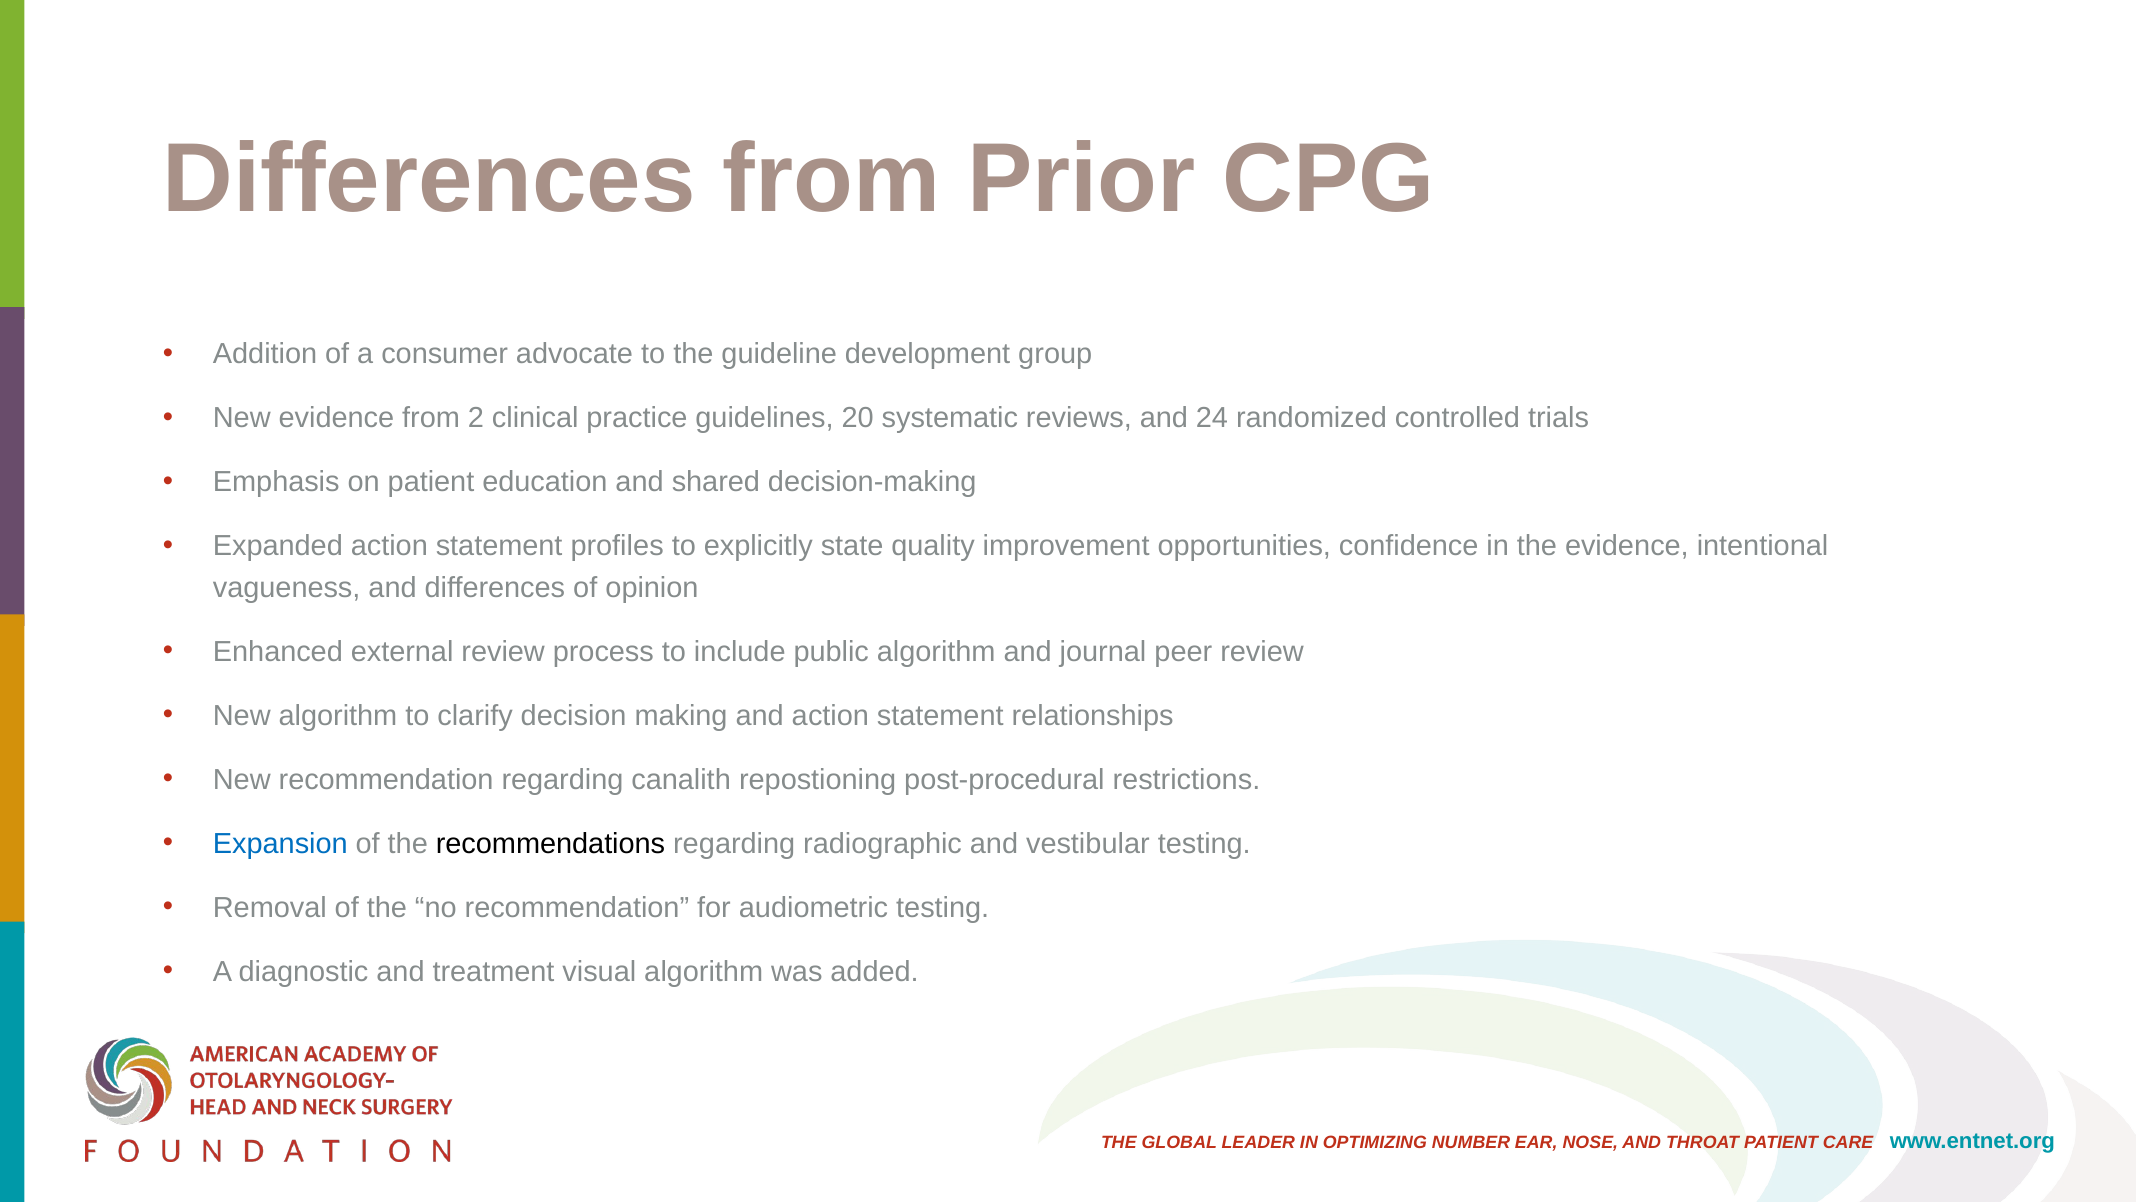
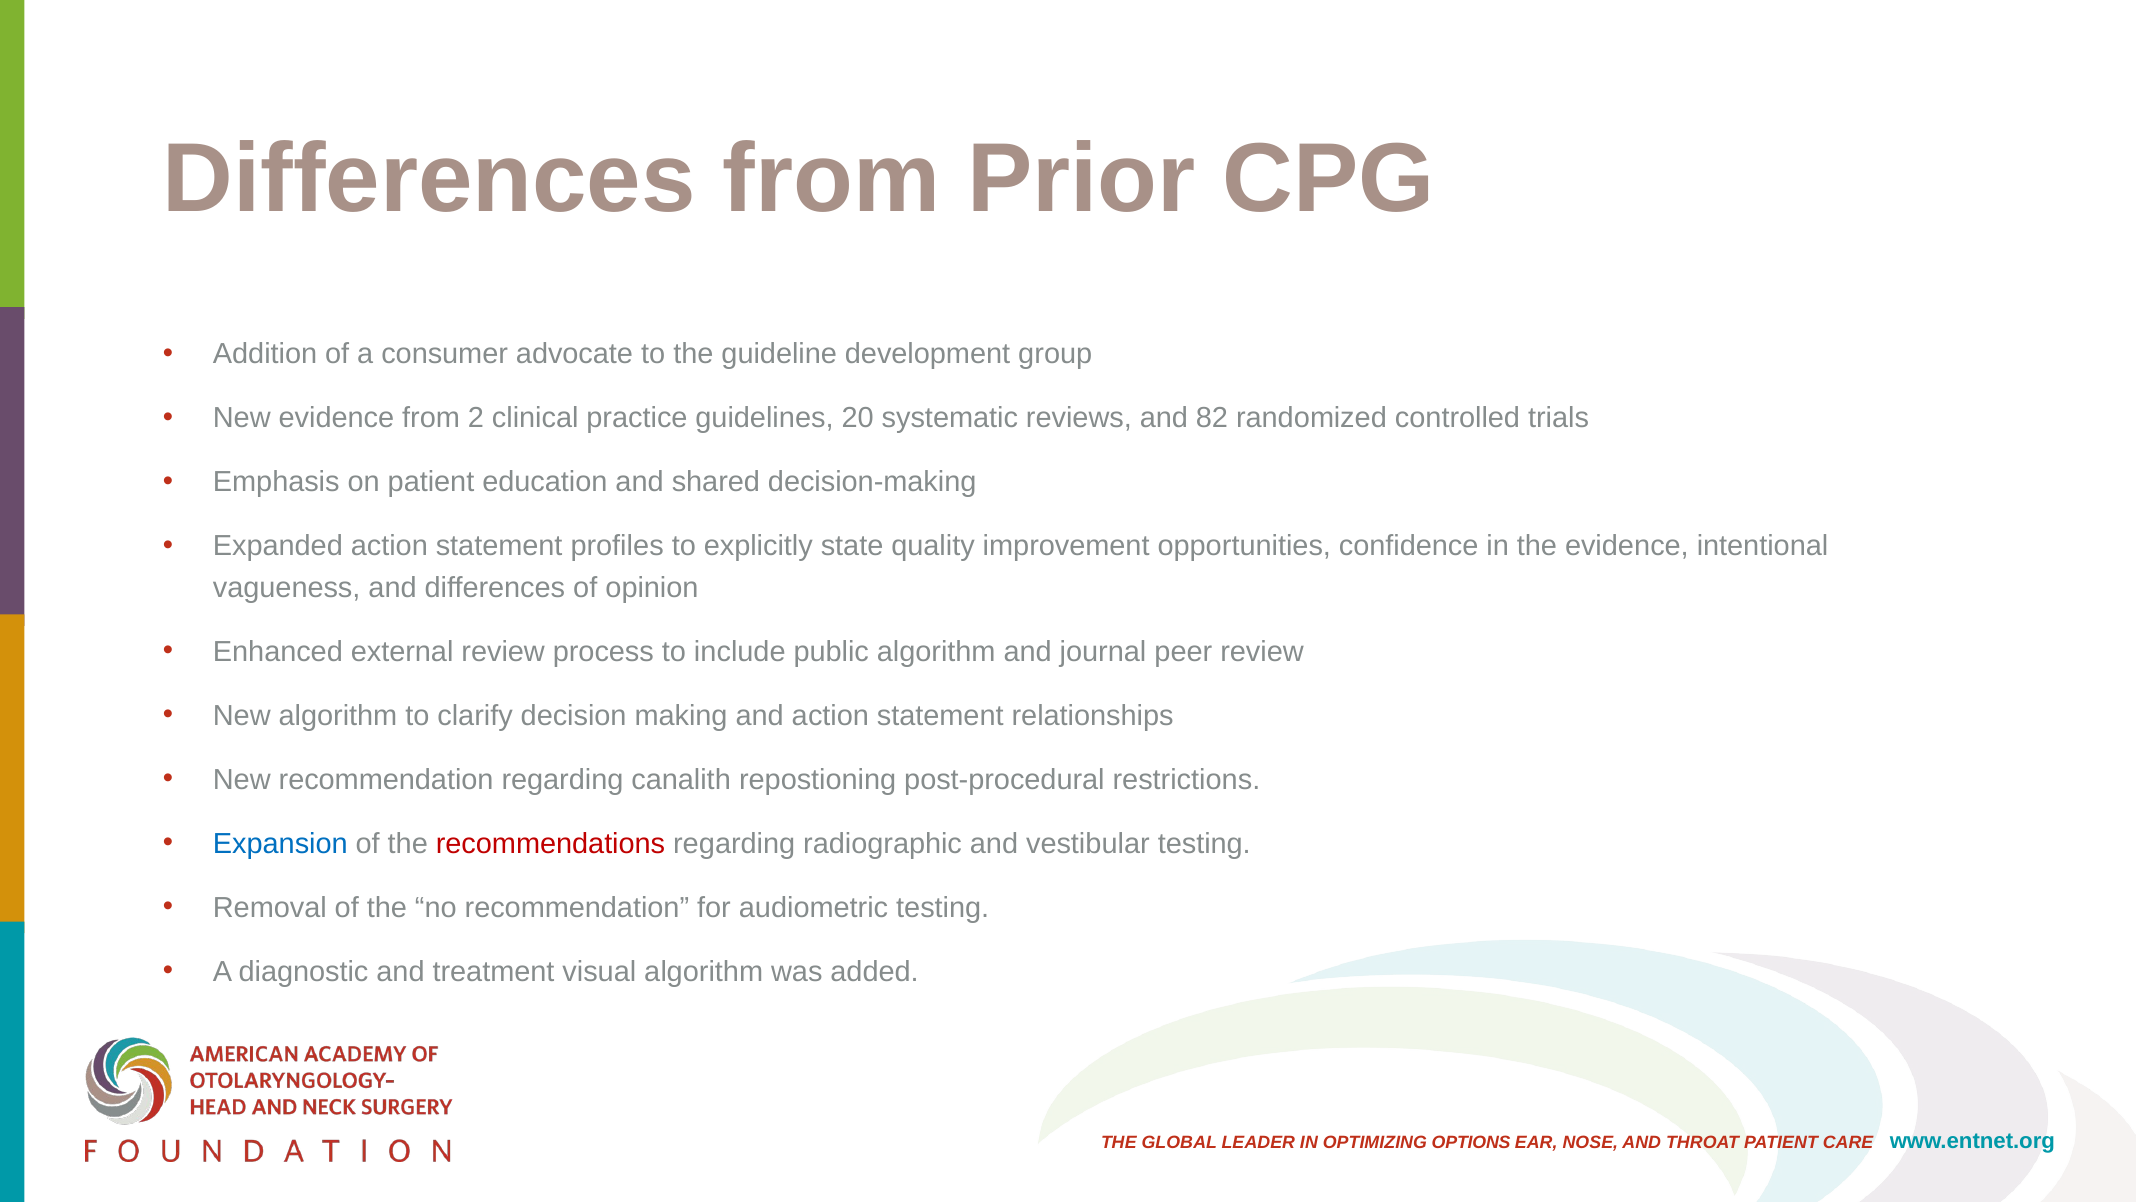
24: 24 -> 82
recommendations colour: black -> red
NUMBER: NUMBER -> OPTIONS
